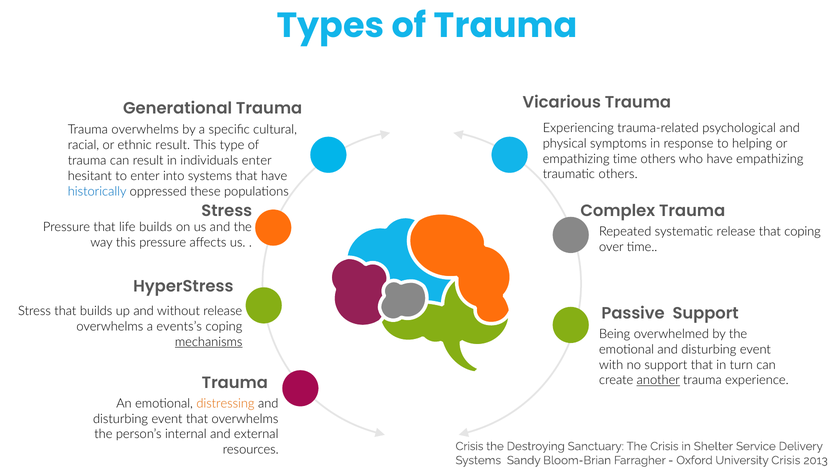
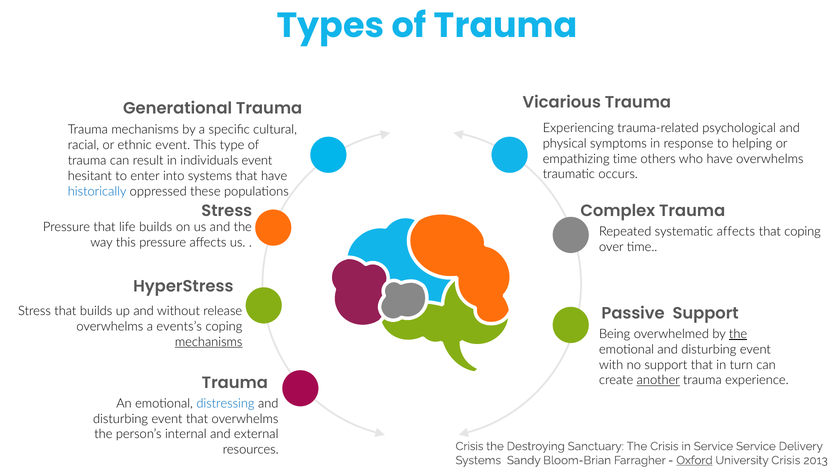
Trauma overwhelms: overwhelms -> mechanisms
ethnic result: result -> event
have empathizing: empathizing -> overwhelms
individuals enter: enter -> event
traumatic others: others -> occurs
systematic release: release -> affects
the at (738, 334) underline: none -> present
distressing colour: orange -> blue
in Shelter: Shelter -> Service
Oxford underline: none -> present
